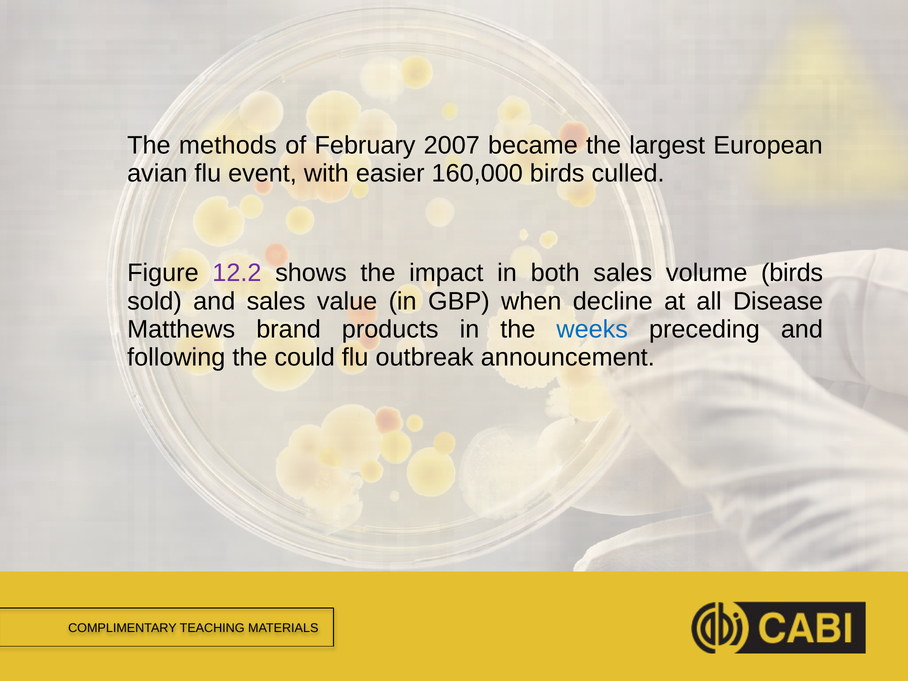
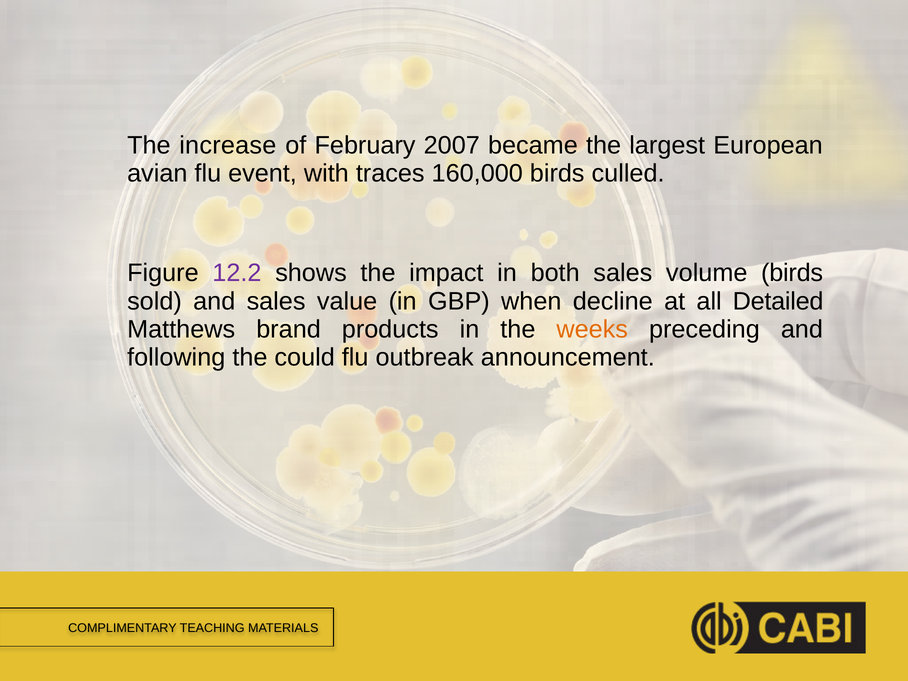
methods: methods -> increase
easier: easier -> traces
Disease: Disease -> Detailed
weeks colour: blue -> orange
